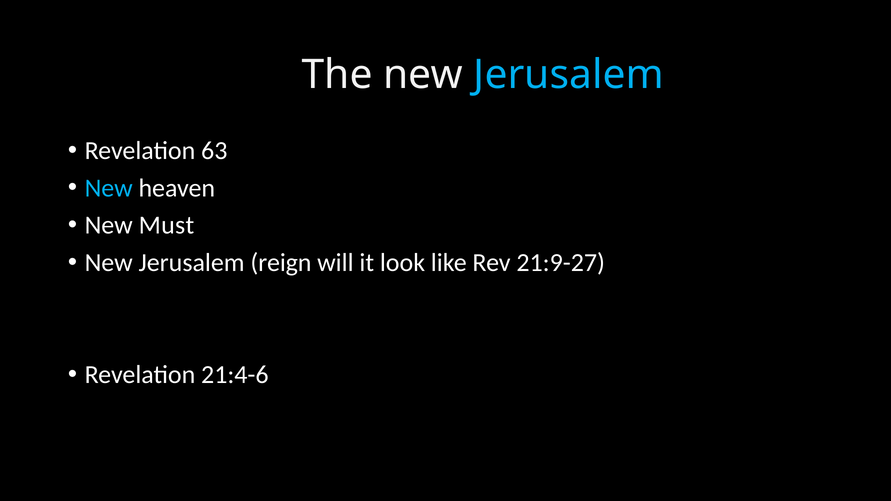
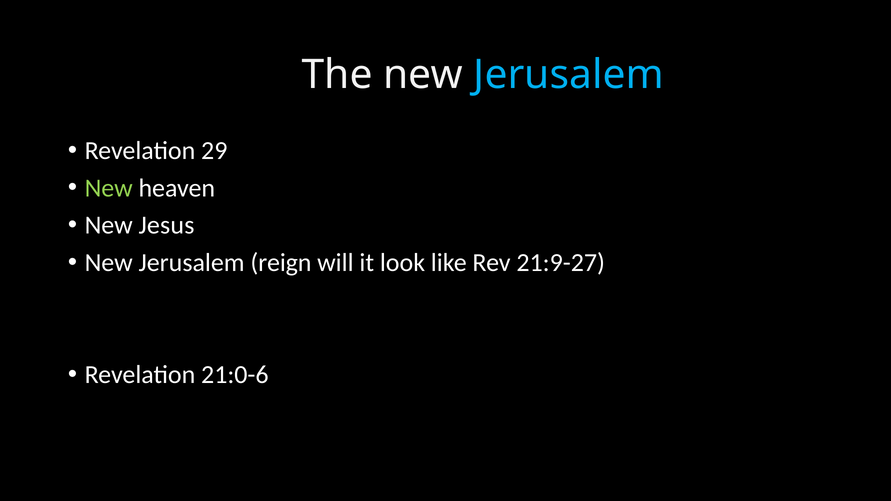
63: 63 -> 29
New at (109, 188) colour: light blue -> light green
Must: Must -> Jesus
21:4-6: 21:4-6 -> 21:0-6
